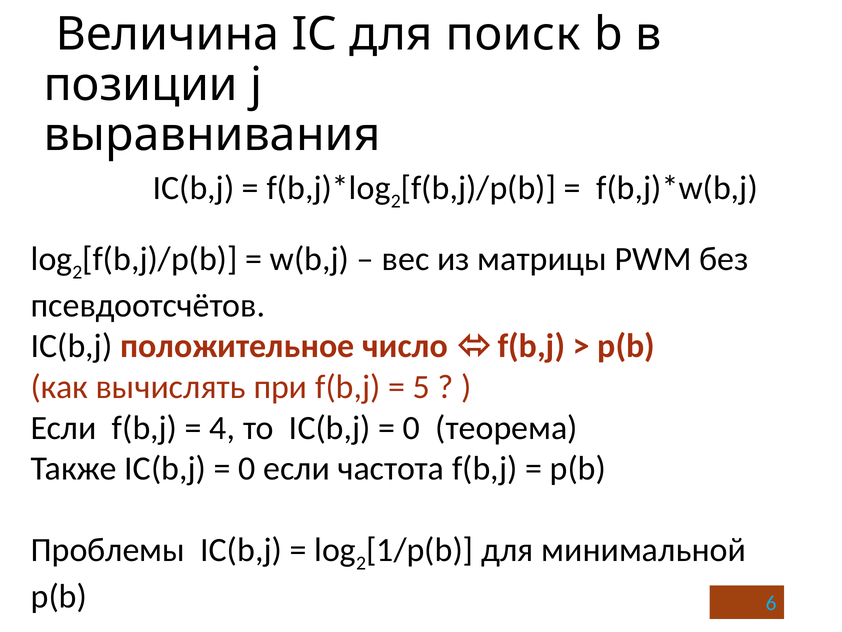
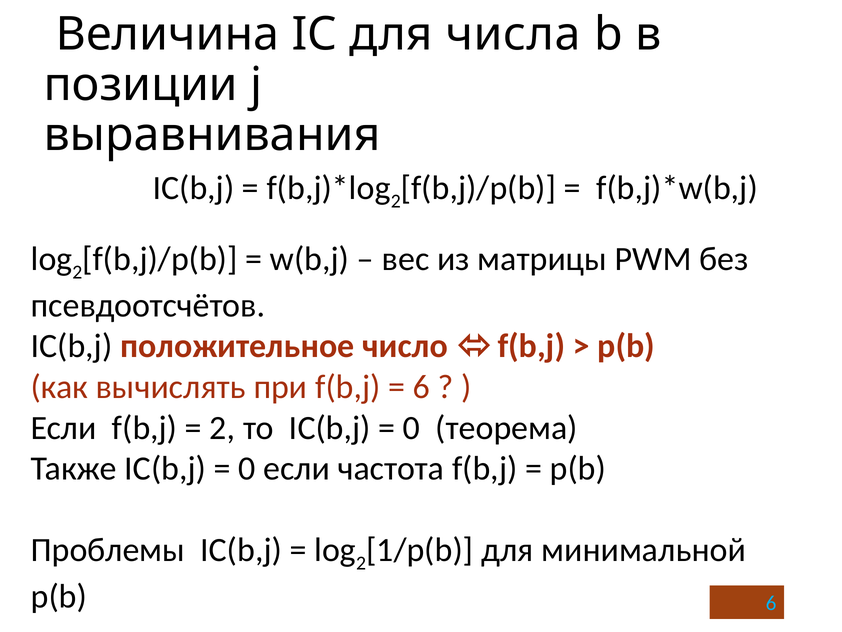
поиск: поиск -> числа
5 at (421, 387): 5 -> 6
4 at (222, 427): 4 -> 2
